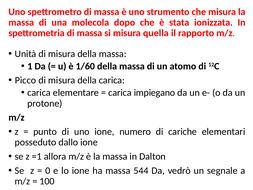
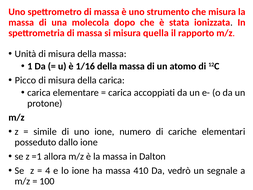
1/60: 1/60 -> 1/16
impiegano: impiegano -> accoppiati
punto: punto -> simile
0: 0 -> 4
544: 544 -> 410
